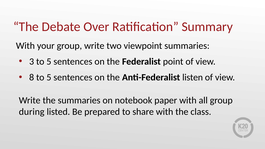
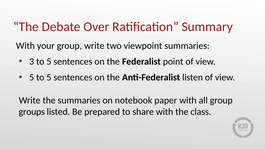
8 at (32, 77): 8 -> 5
during: during -> groups
